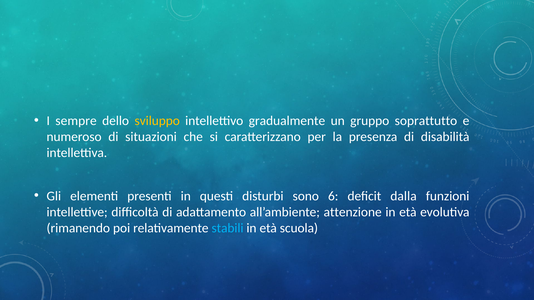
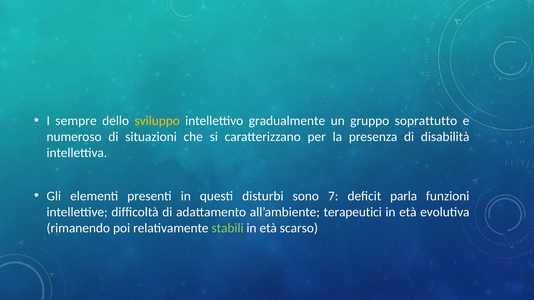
6: 6 -> 7
dalla: dalla -> parla
attenzione: attenzione -> terapeutici
stabili colour: light blue -> light green
scuola: scuola -> scarso
